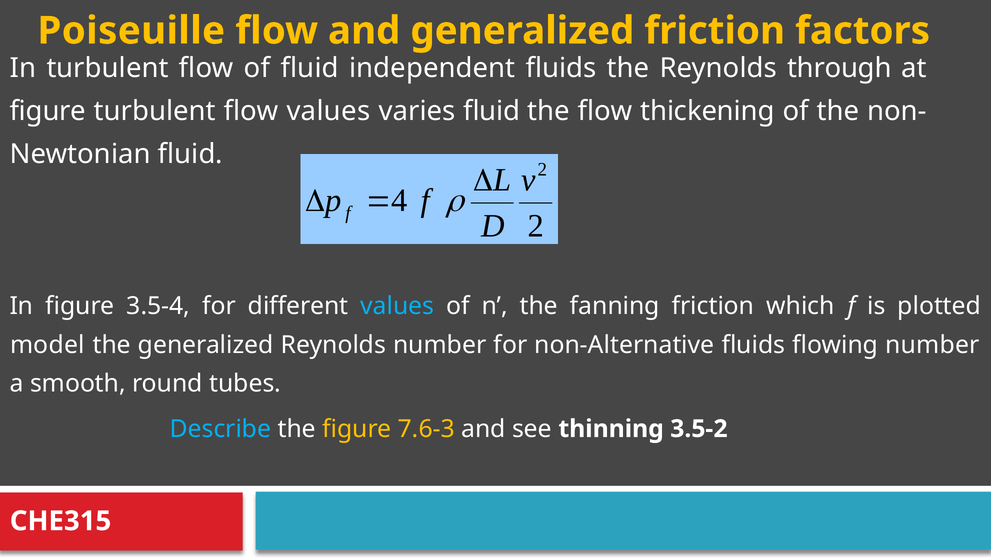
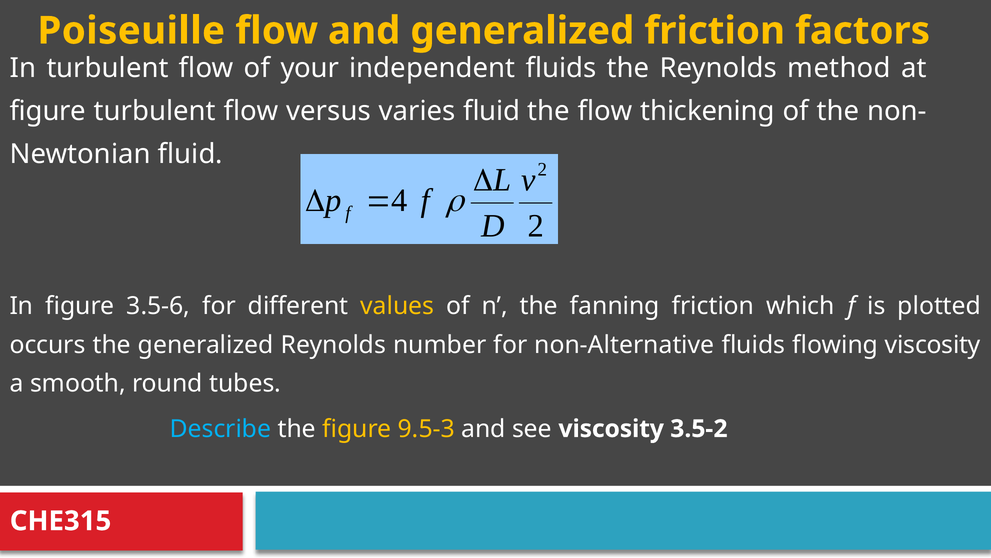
of fluid: fluid -> your
through: through -> method
flow values: values -> versus
3.5-4: 3.5-4 -> 3.5-6
values at (397, 306) colour: light blue -> yellow
model: model -> occurs
flowing number: number -> viscosity
7.6-3: 7.6-3 -> 9.5-3
see thinning: thinning -> viscosity
